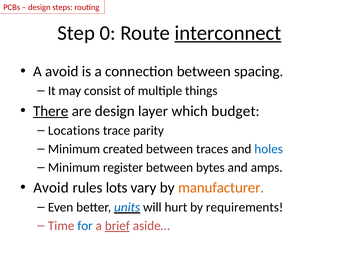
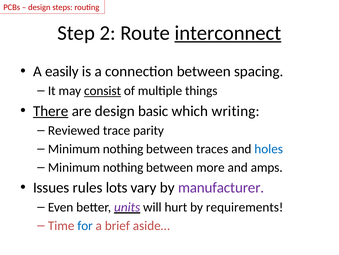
0: 0 -> 2
A avoid: avoid -> easily
consist underline: none -> present
layer: layer -> basic
budget: budget -> writing
Locations: Locations -> Reviewed
created at (123, 149): created -> nothing
register at (123, 167): register -> nothing
bytes: bytes -> more
Avoid at (51, 187): Avoid -> Issues
manufacturer colour: orange -> purple
units colour: blue -> purple
brief underline: present -> none
